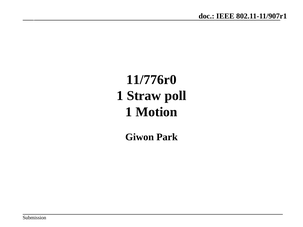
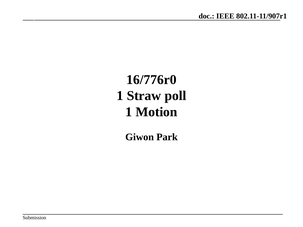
11/776r0: 11/776r0 -> 16/776r0
